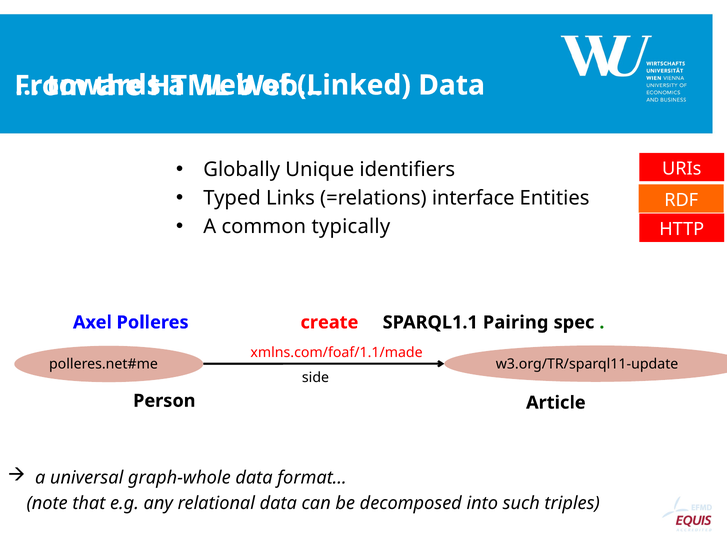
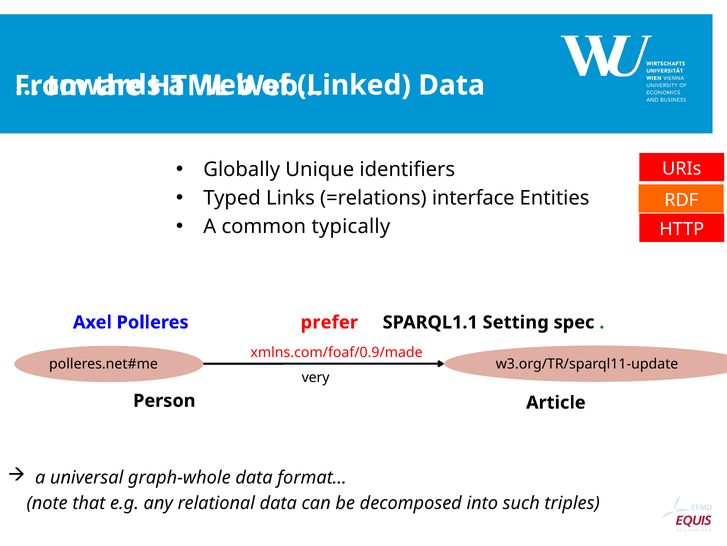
create: create -> prefer
Pairing: Pairing -> Setting
xmlns.com/foaf/1.1/made: xmlns.com/foaf/1.1/made -> xmlns.com/foaf/0.9/made
side: side -> very
